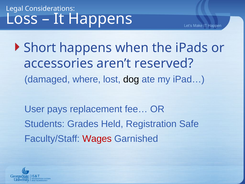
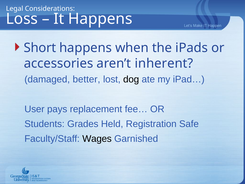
reserved: reserved -> inherent
where: where -> better
Wages colour: red -> black
